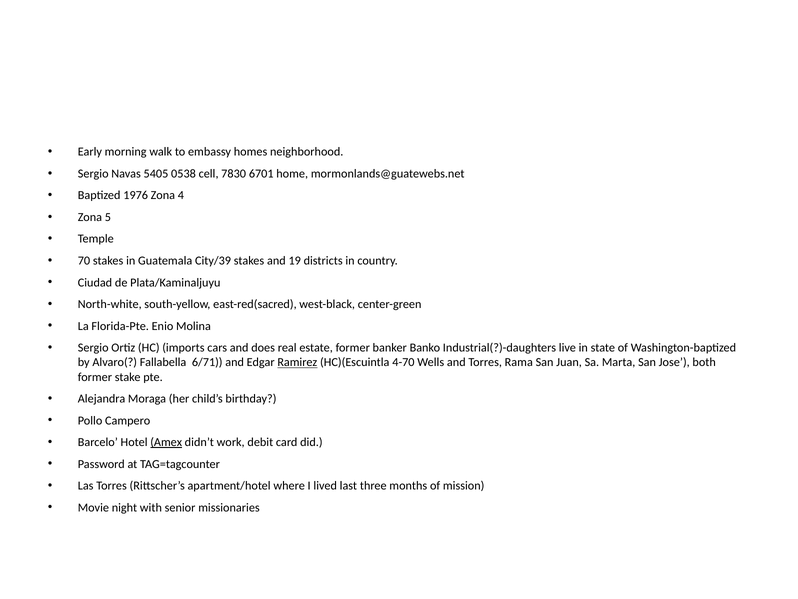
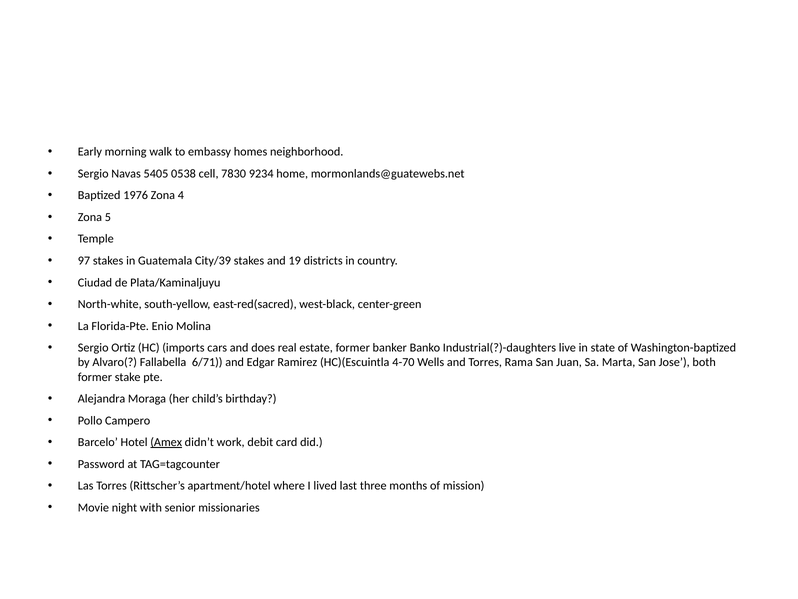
6701: 6701 -> 9234
70: 70 -> 97
Ramirez underline: present -> none
